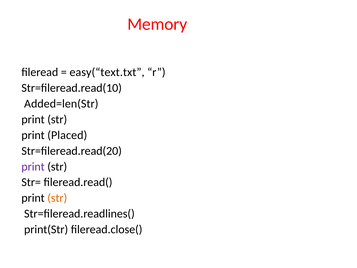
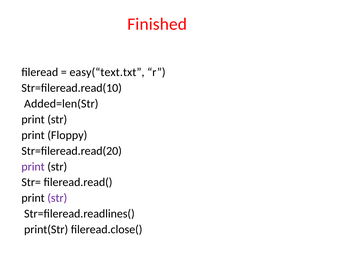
Memory: Memory -> Finished
Placed: Placed -> Floppy
str at (57, 198) colour: orange -> purple
